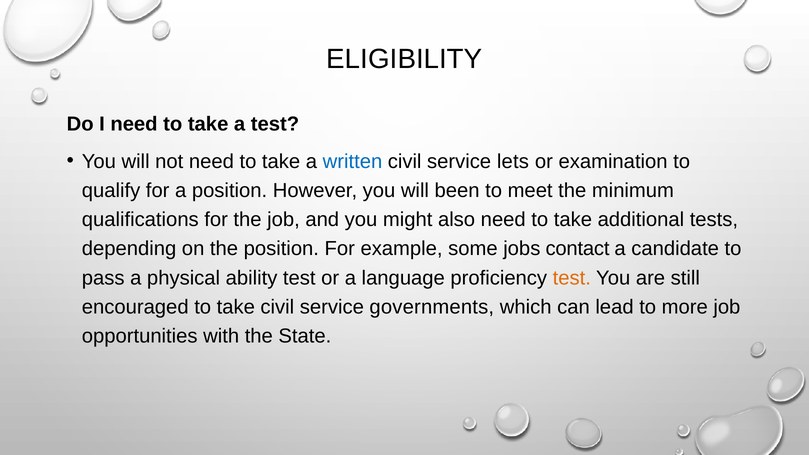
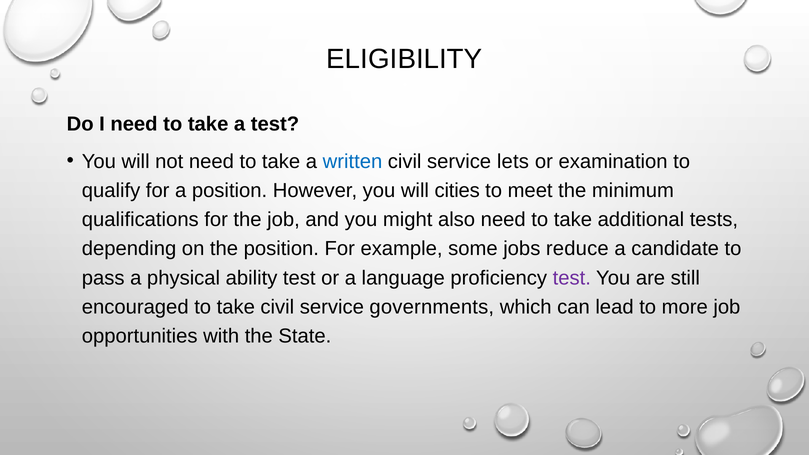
been: been -> cities
contact: contact -> reduce
test at (572, 278) colour: orange -> purple
